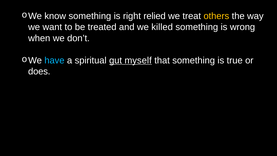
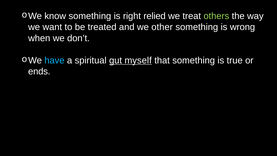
others colour: yellow -> light green
killed: killed -> other
does: does -> ends
